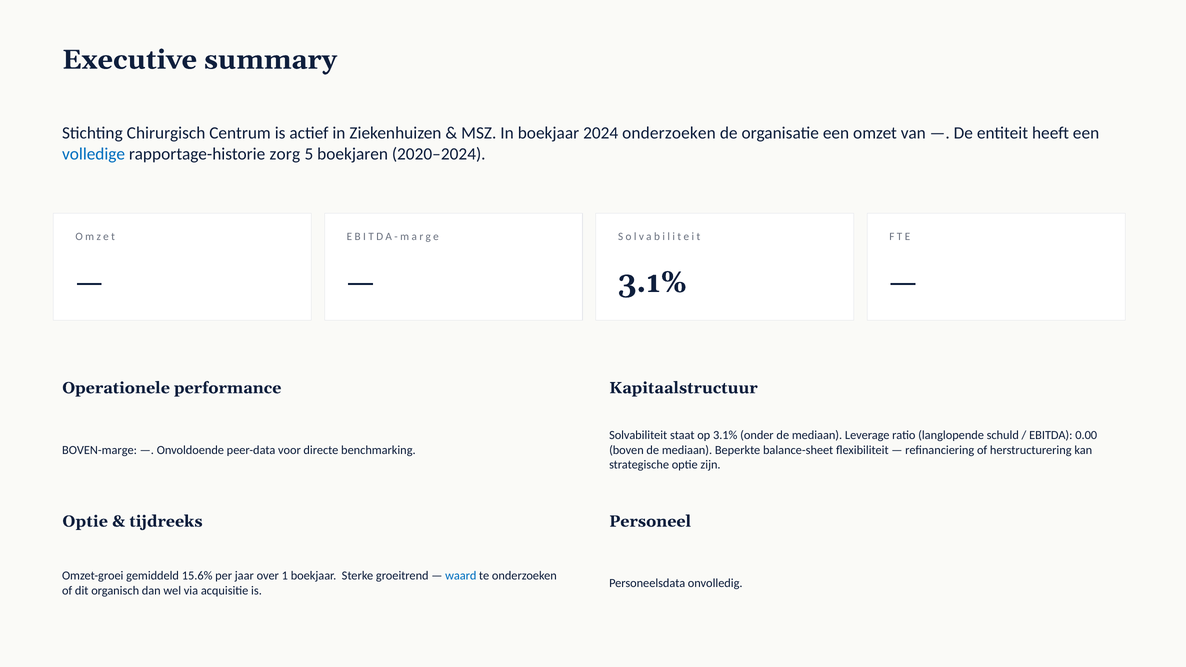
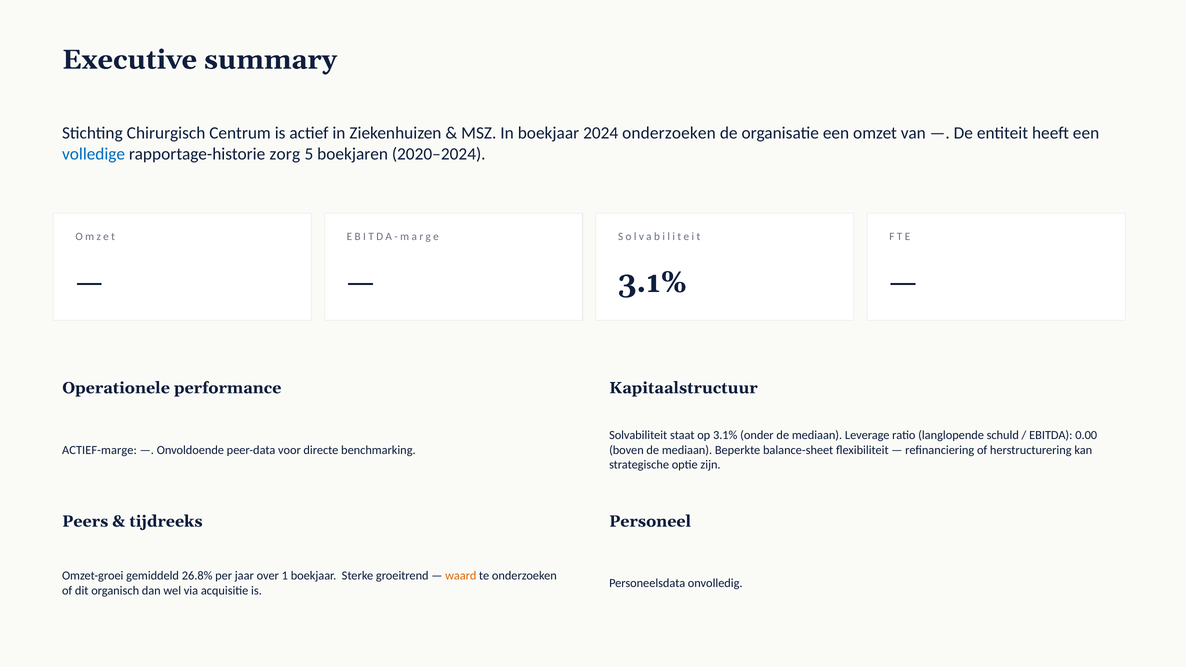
BOVEN-marge: BOVEN-marge -> ACTIEF-marge
Optie at (85, 521): Optie -> Peers
15.6%: 15.6% -> 26.8%
waard colour: blue -> orange
